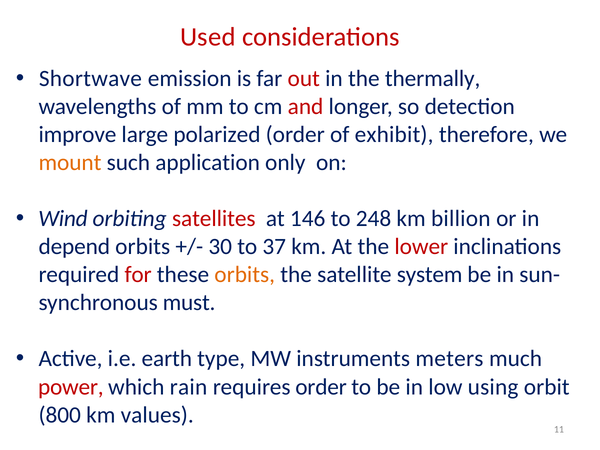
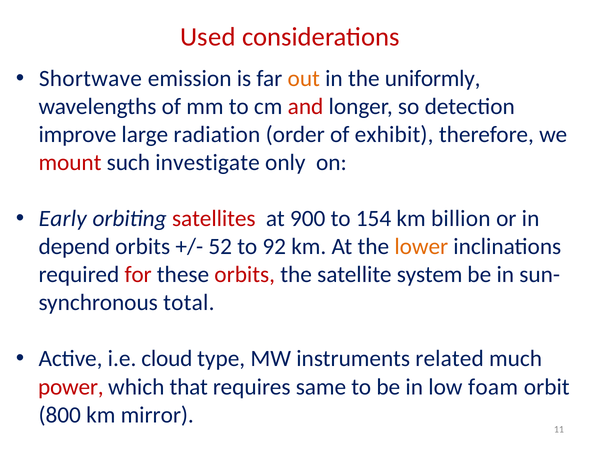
out colour: red -> orange
thermally: thermally -> uniformly
polarized: polarized -> radiation
mount colour: orange -> red
application: application -> investigate
Wind: Wind -> Early
146: 146 -> 900
248: 248 -> 154
30: 30 -> 52
37: 37 -> 92
lower colour: red -> orange
orbits at (245, 275) colour: orange -> red
must: must -> total
earth: earth -> cloud
meters: meters -> related
rain: rain -> that
requires order: order -> same
using: using -> foam
values: values -> mirror
